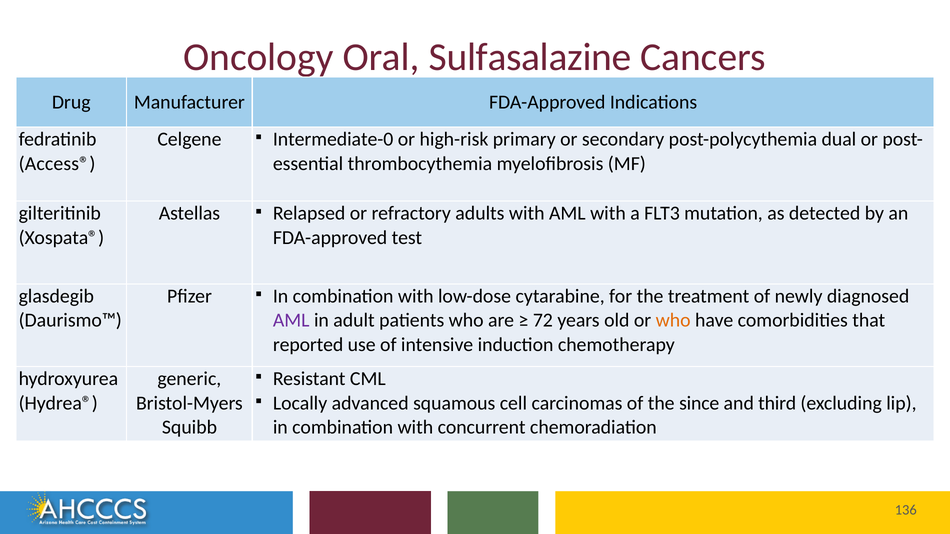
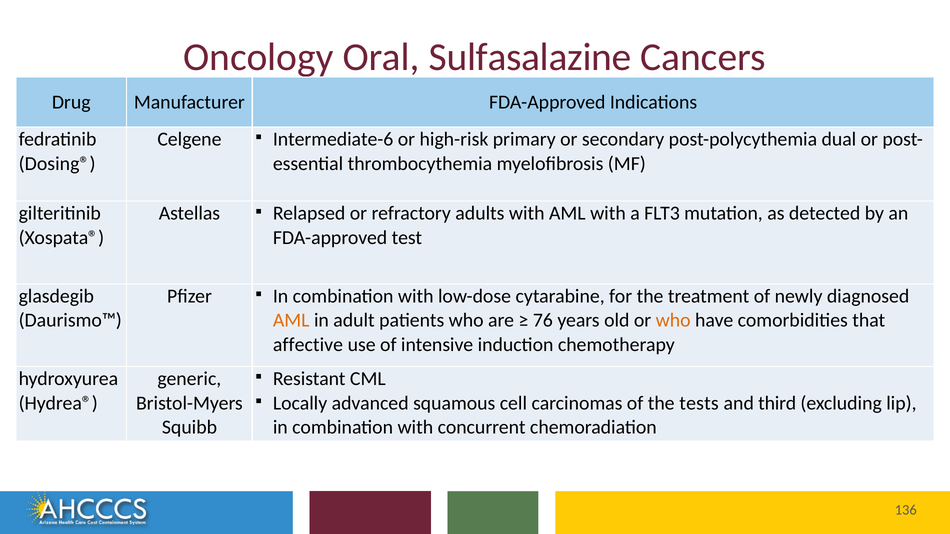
Intermediate-0: Intermediate-0 -> Intermediate-6
Access®: Access® -> Dosing®
AML at (291, 321) colour: purple -> orange
72: 72 -> 76
reported: reported -> affective
since: since -> tests
